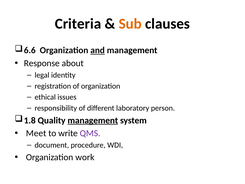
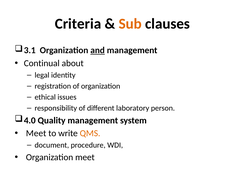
6.6: 6.6 -> 3.1
Response: Response -> Continual
1.8: 1.8 -> 4.0
management at (93, 120) underline: present -> none
QMS colour: purple -> orange
Organization work: work -> meet
